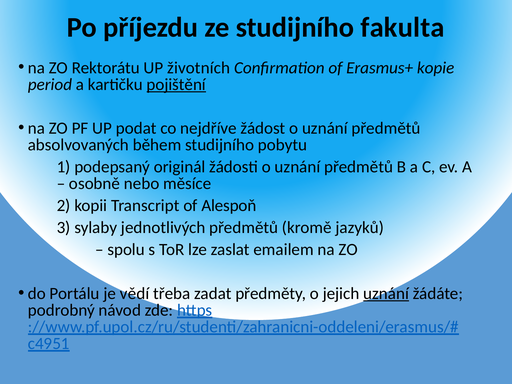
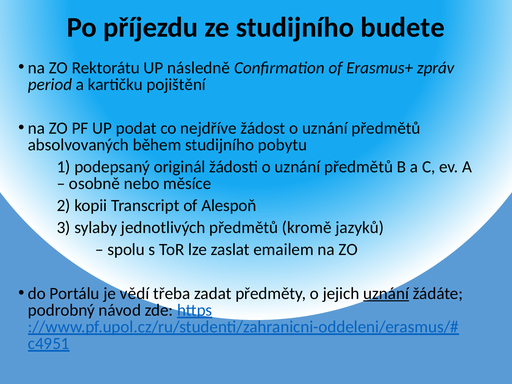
fakulta: fakulta -> budete
životních: životních -> následně
kopie: kopie -> zpráv
pojištění underline: present -> none
